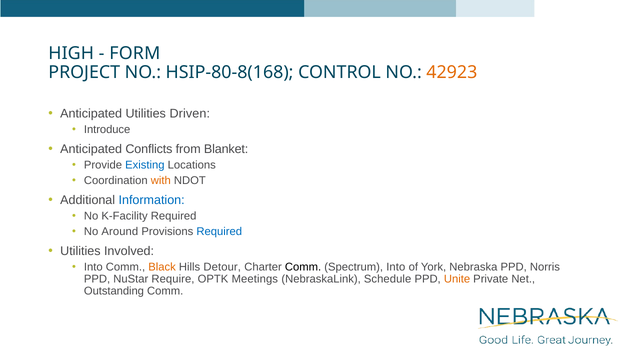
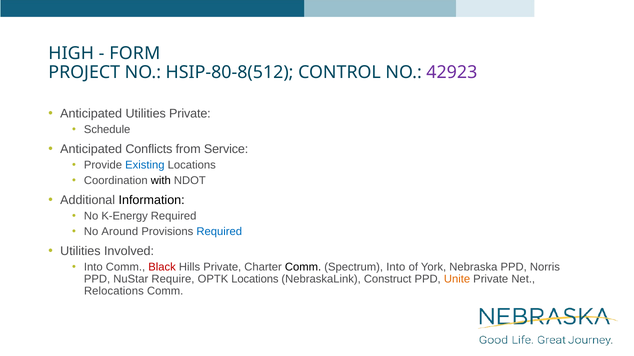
HSIP-80-8(168: HSIP-80-8(168 -> HSIP-80-8(512
42923 colour: orange -> purple
Utilities Driven: Driven -> Private
Introduce: Introduce -> Schedule
Blanket: Blanket -> Service
with colour: orange -> black
Information colour: blue -> black
K-Facility: K-Facility -> K-Energy
Black colour: orange -> red
Hills Detour: Detour -> Private
OPTK Meetings: Meetings -> Locations
Schedule: Schedule -> Construct
Outstanding: Outstanding -> Relocations
